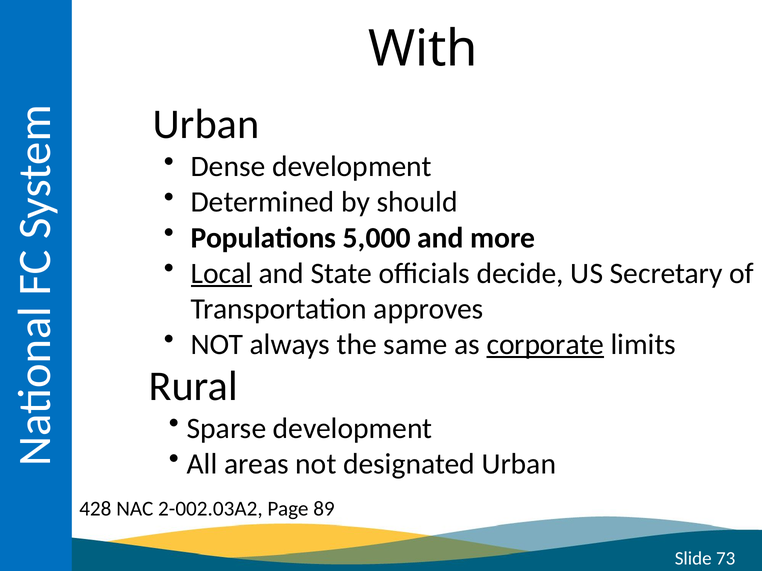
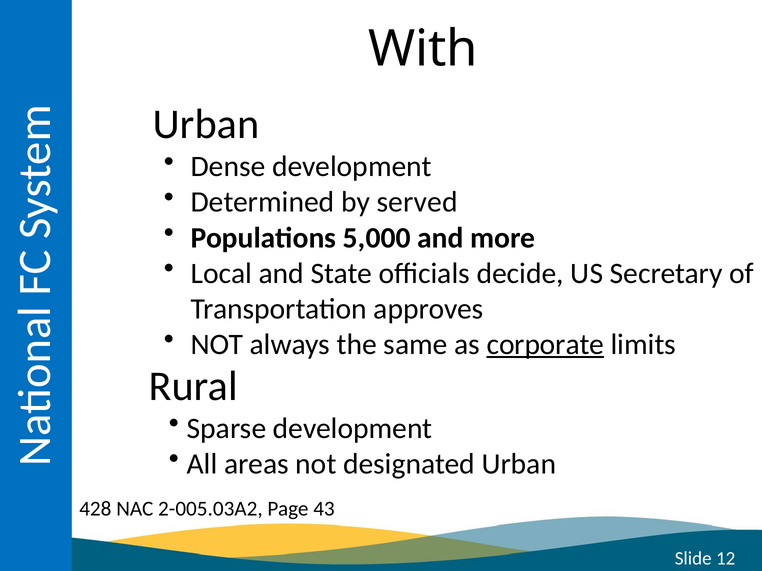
should: should -> served
Local underline: present -> none
2-002.03A2: 2-002.03A2 -> 2-005.03A2
89: 89 -> 43
73: 73 -> 12
